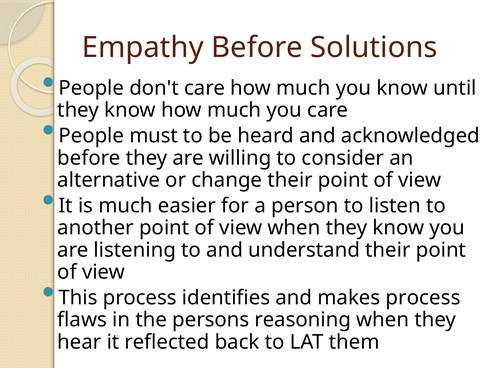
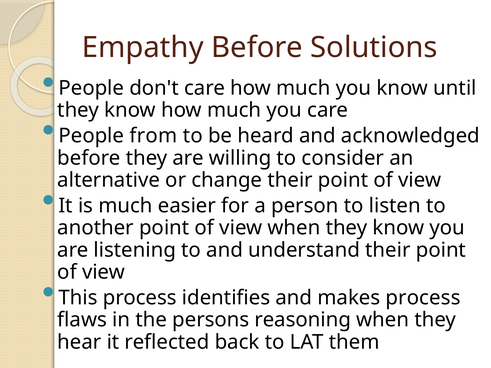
must: must -> from
